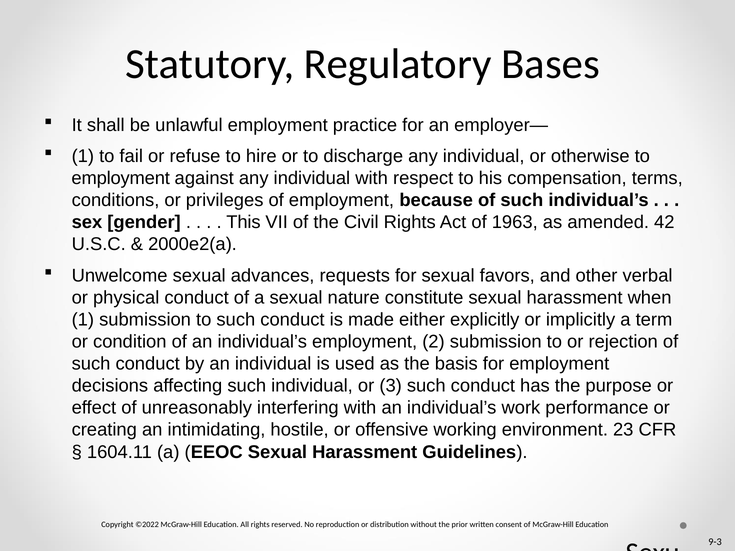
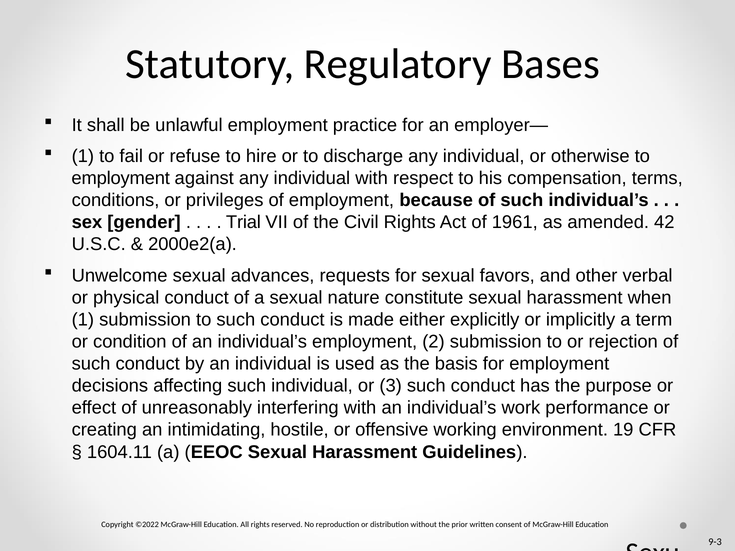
This: This -> Trial
1963: 1963 -> 1961
23: 23 -> 19
